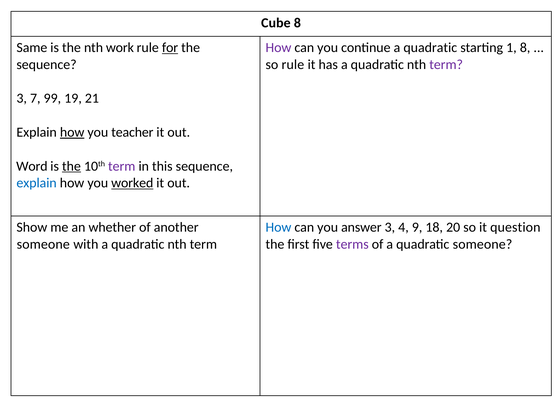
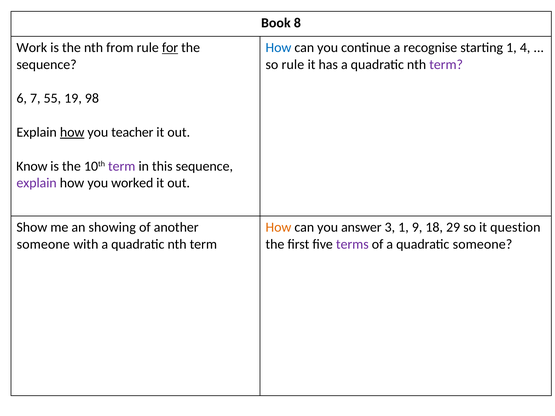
Cube: Cube -> Book
Same: Same -> Work
work: work -> from
How at (278, 48) colour: purple -> blue
continue a quadratic: quadratic -> recognise
1 8: 8 -> 4
3 at (22, 98): 3 -> 6
99: 99 -> 55
21: 21 -> 98
Word: Word -> Know
the at (71, 166) underline: present -> none
explain at (37, 183) colour: blue -> purple
worked underline: present -> none
whether: whether -> showing
How at (278, 228) colour: blue -> orange
3 4: 4 -> 1
20: 20 -> 29
